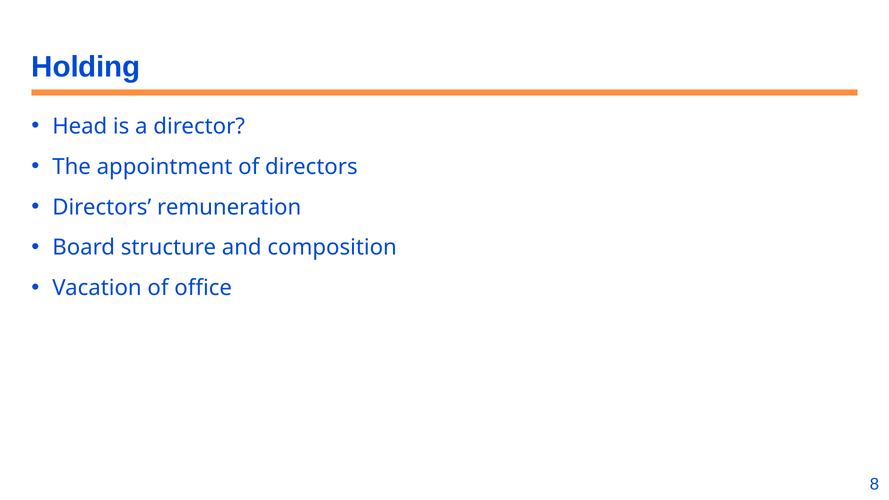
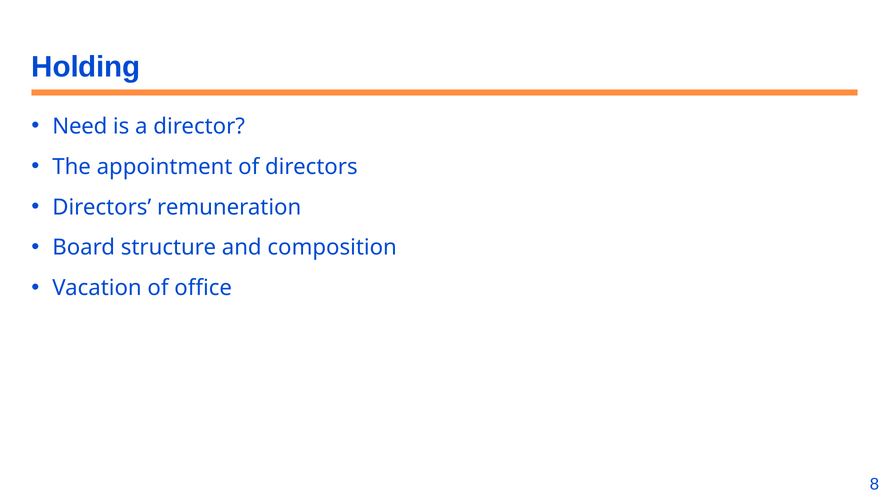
Head: Head -> Need
